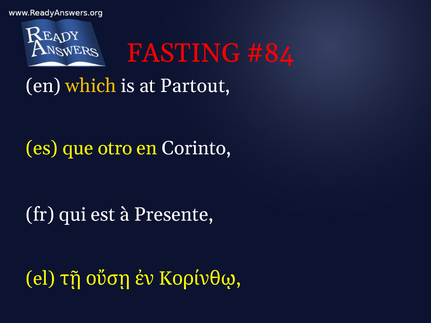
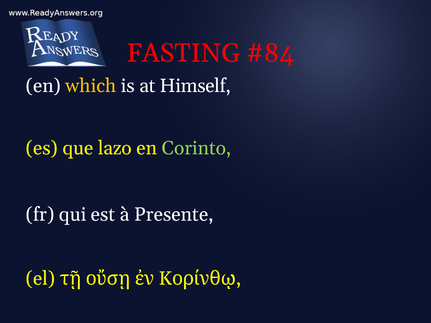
Partout: Partout -> Himself
otro: otro -> lazo
Corinto colour: white -> light green
